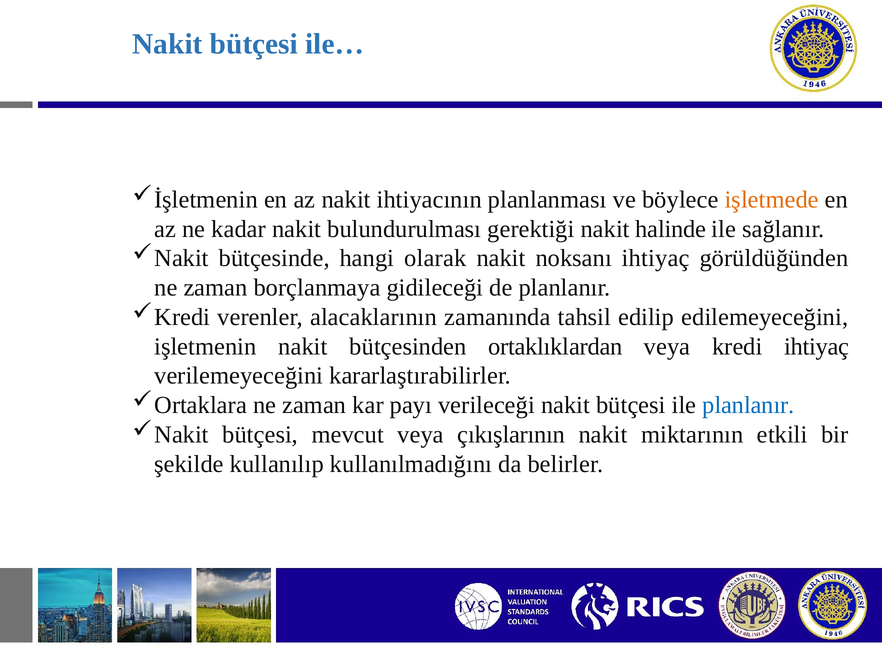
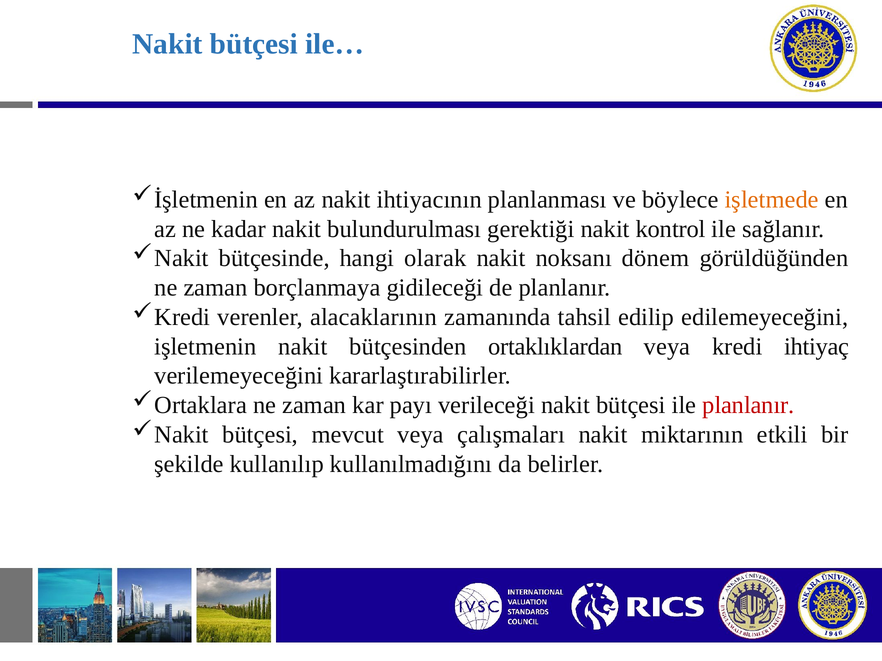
halinde: halinde -> kontrol
noksanı ihtiyaç: ihtiyaç -> dönem
planlanır at (748, 406) colour: blue -> red
çıkışlarının: çıkışlarının -> çalışmaları
